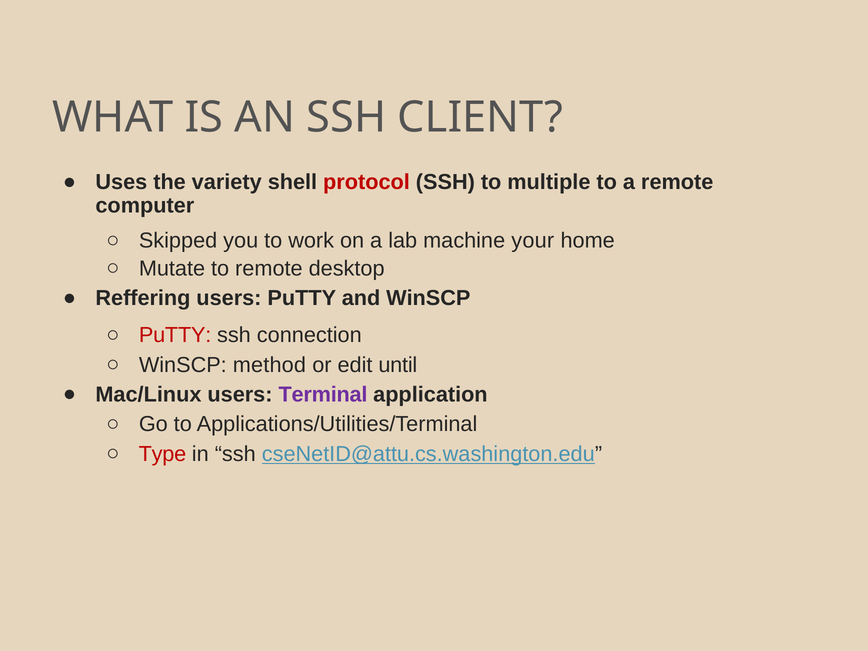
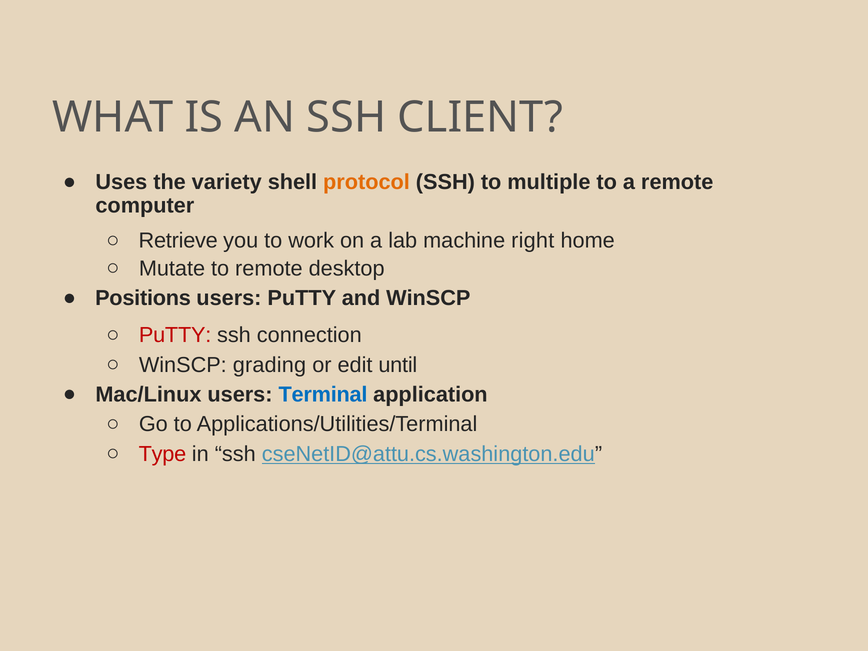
protocol colour: red -> orange
Skipped: Skipped -> Retrieve
your: your -> right
Reffering: Reffering -> Positions
method: method -> grading
Terminal colour: purple -> blue
